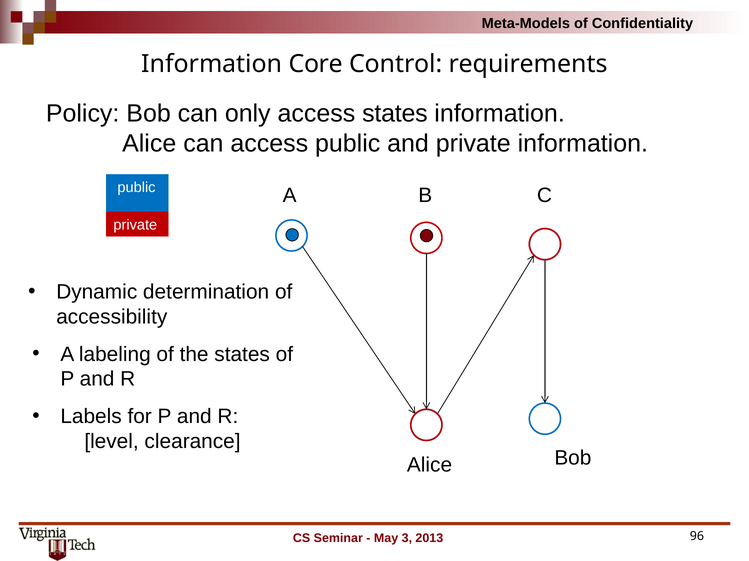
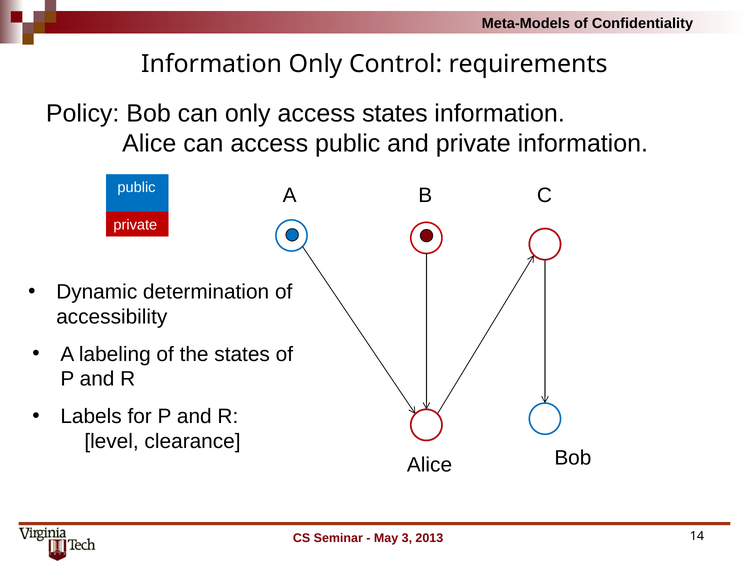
Information Core: Core -> Only
96: 96 -> 14
